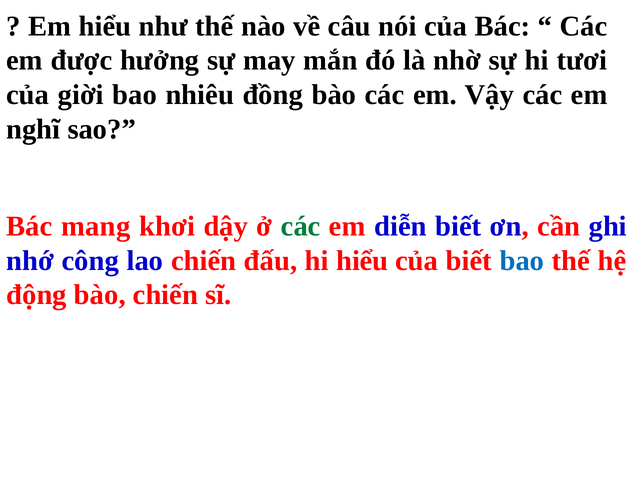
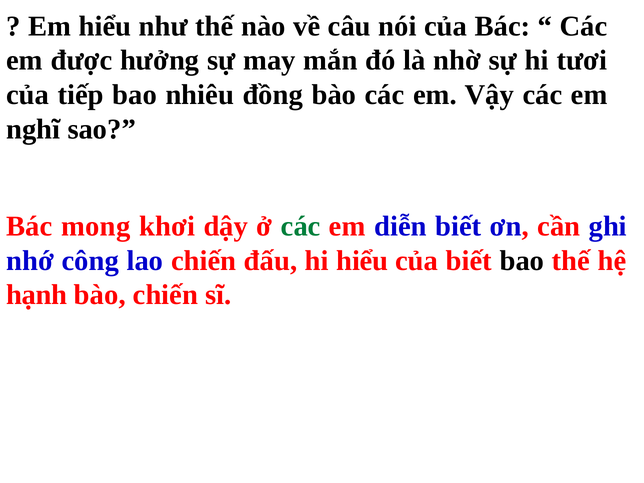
giời: giời -> tiếp
mang: mang -> mong
bao at (522, 261) colour: blue -> black
động: động -> hạnh
